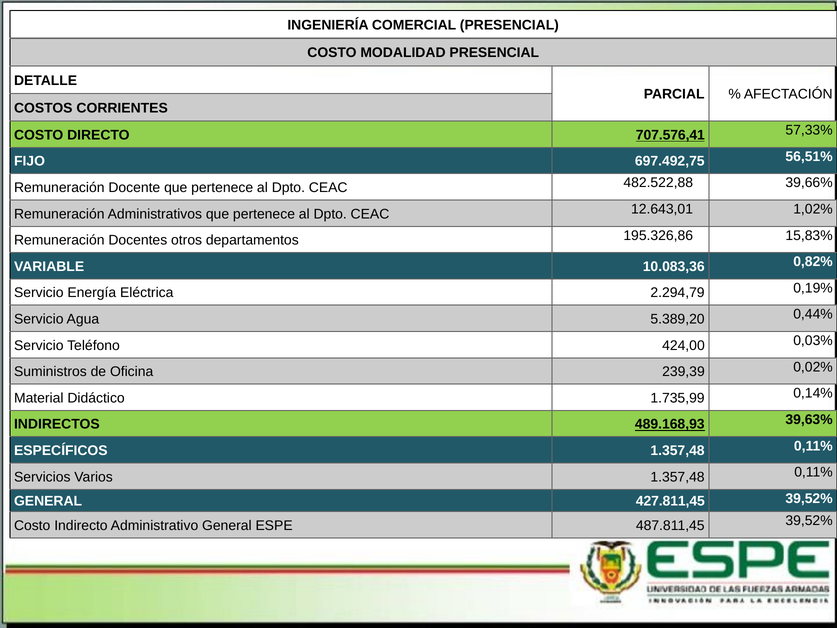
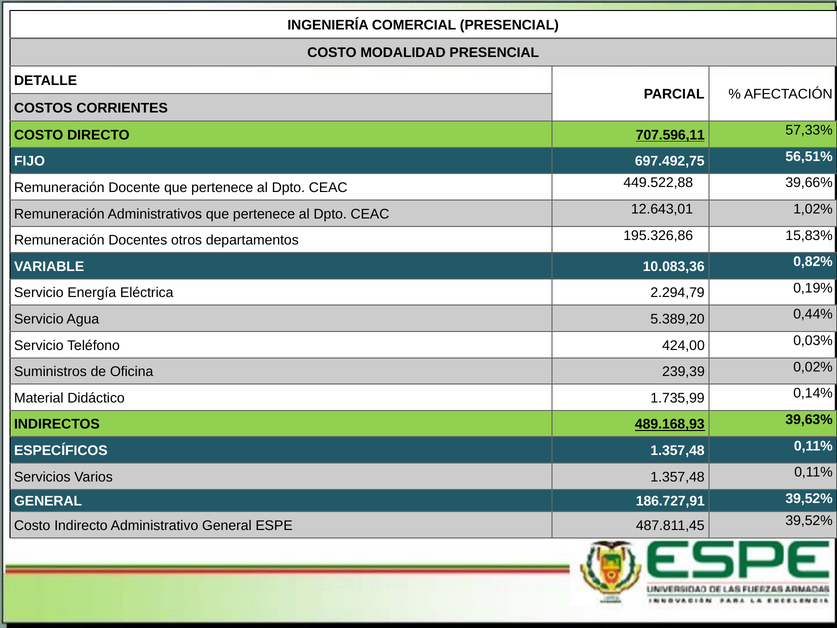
707.576,41: 707.576,41 -> 707.596,11
482.522,88: 482.522,88 -> 449.522,88
427.811,45: 427.811,45 -> 186.727,91
